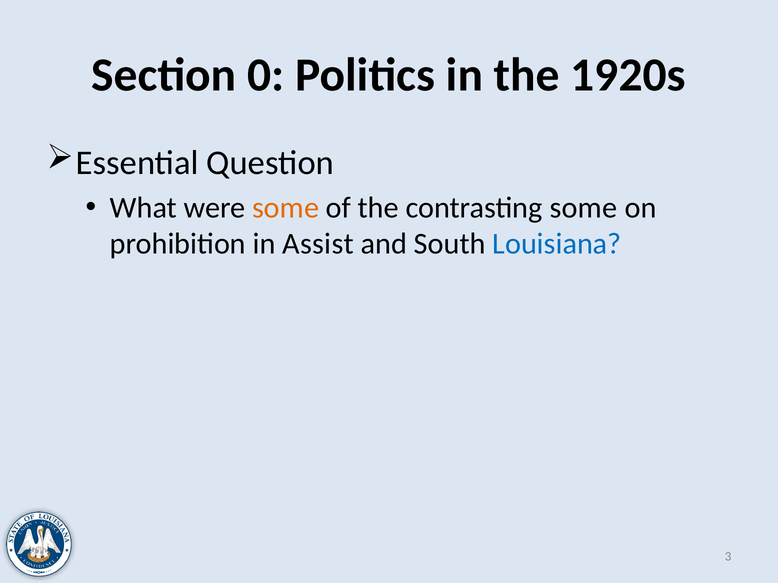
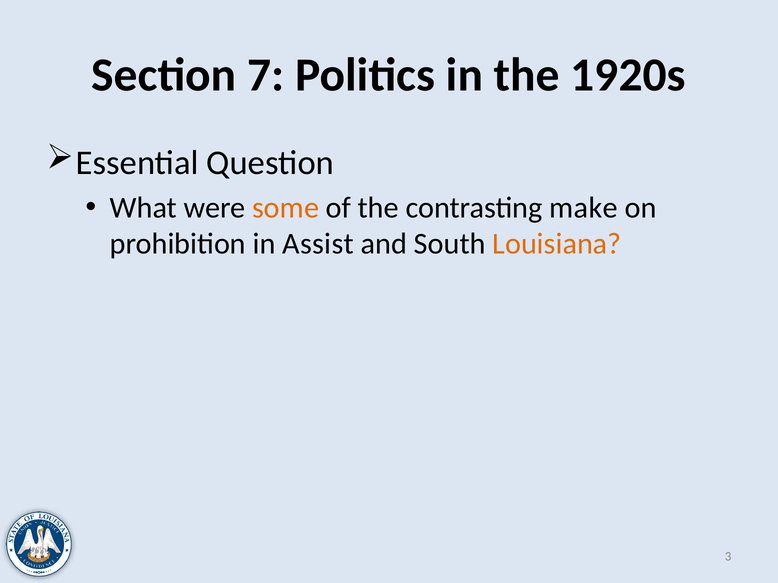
0: 0 -> 7
contrasting some: some -> make
Louisiana colour: blue -> orange
